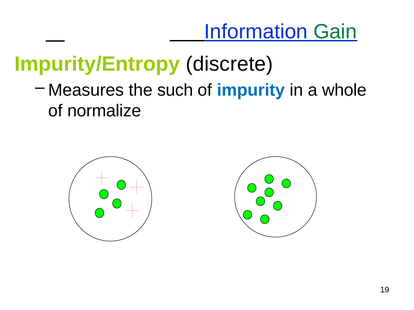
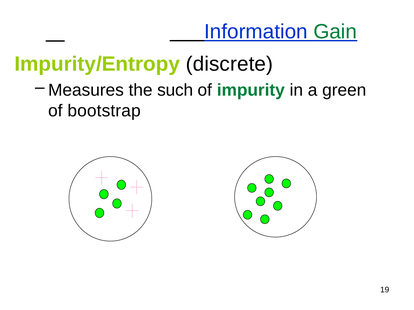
impurity colour: blue -> green
whole: whole -> green
normalize: normalize -> bootstrap
